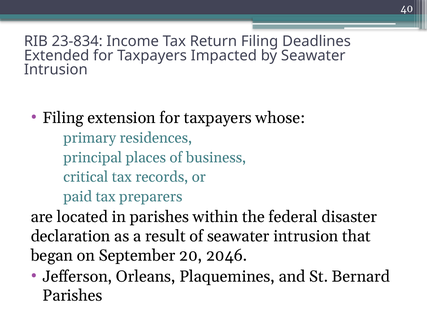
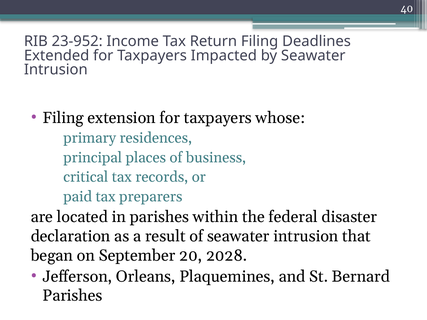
23-834: 23-834 -> 23-952
2046: 2046 -> 2028
